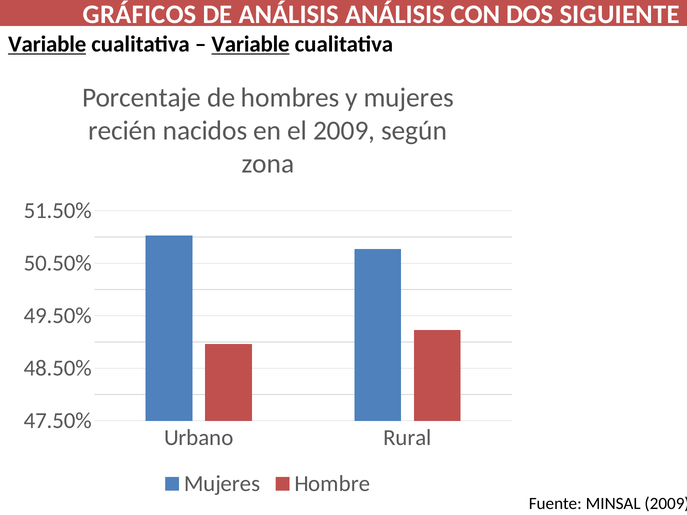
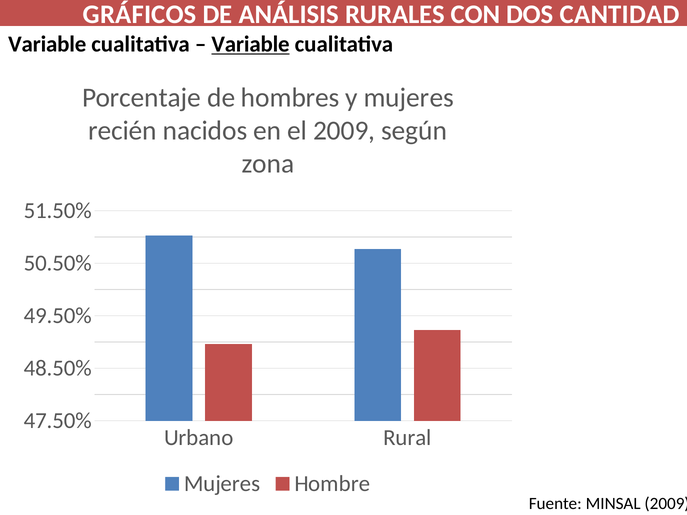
ANÁLISIS ANÁLISIS: ANÁLISIS -> RURALES
SIGUIENTE: SIGUIENTE -> CANTIDAD
Variable at (47, 44) underline: present -> none
